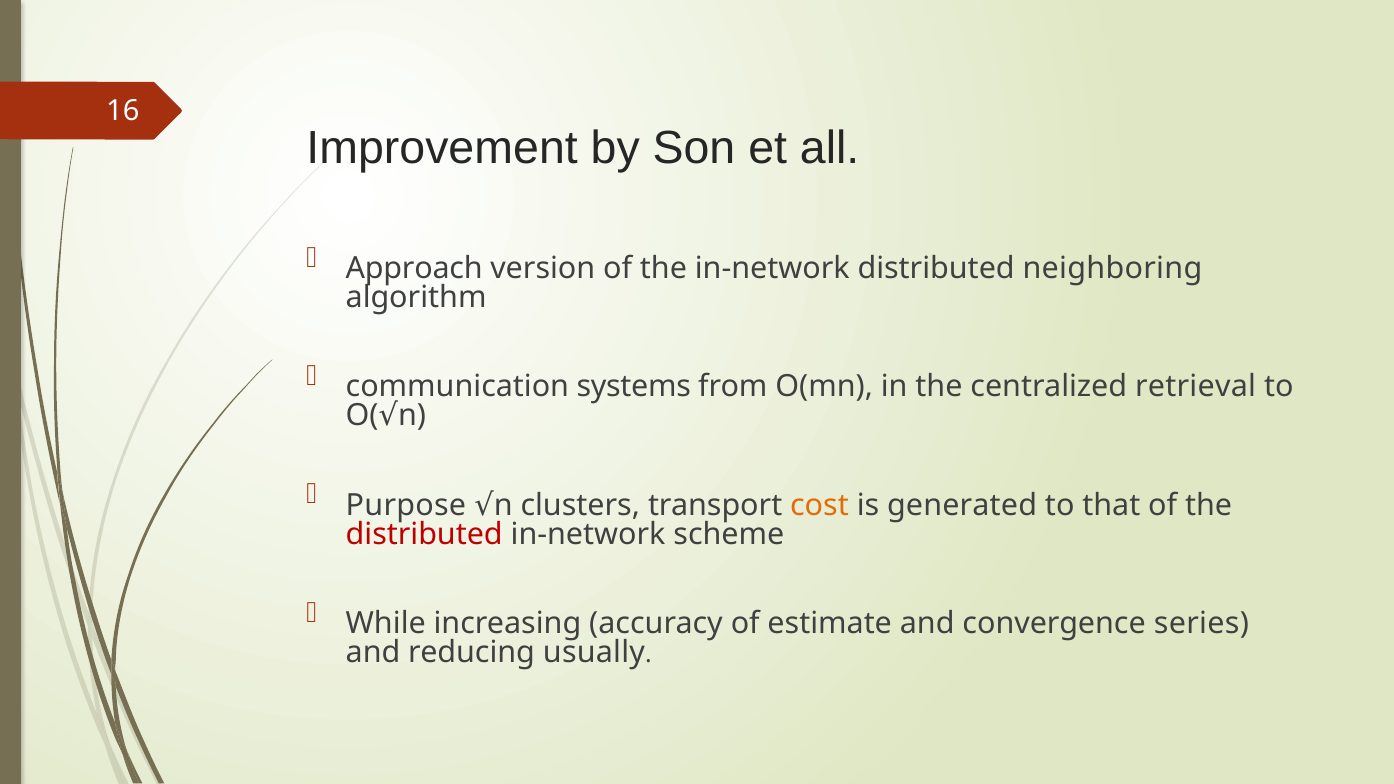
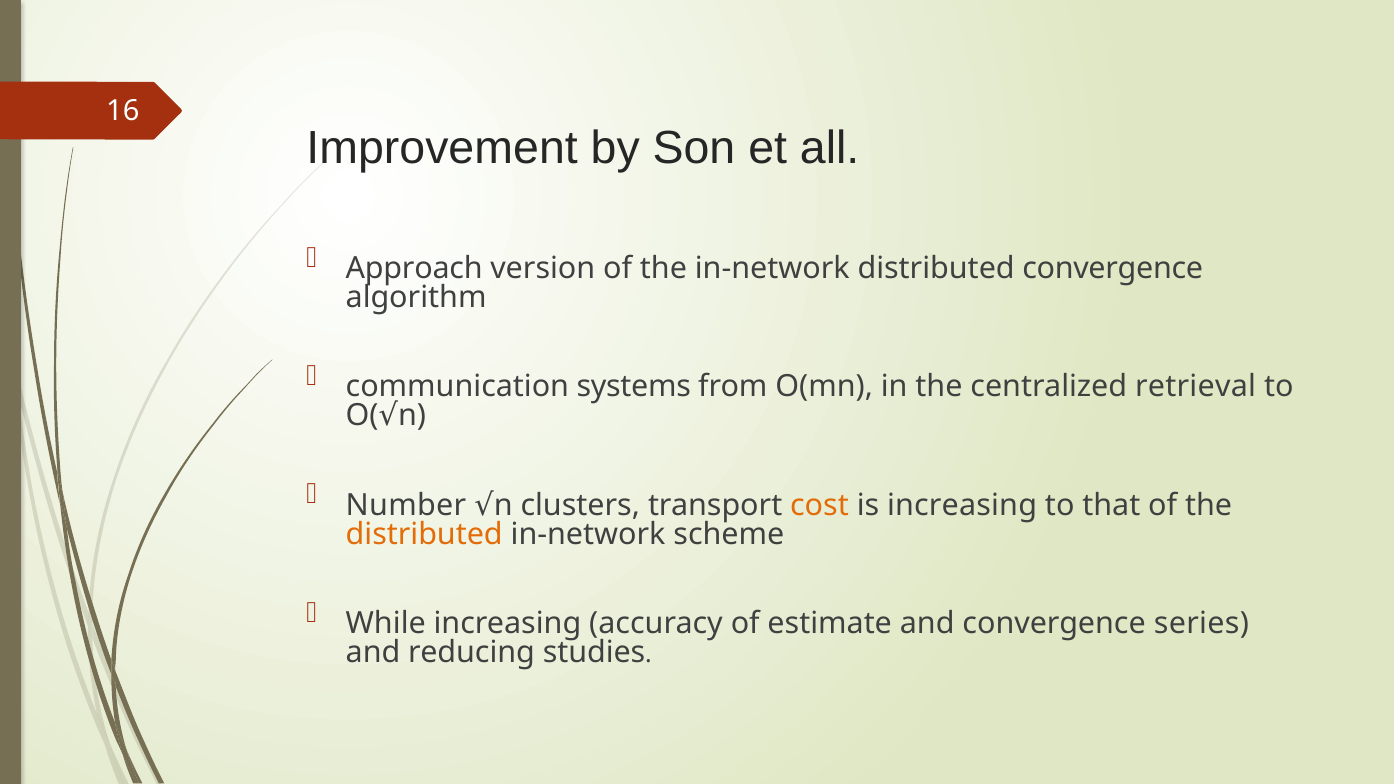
distributed neighboring: neighboring -> convergence
Purpose: Purpose -> Number
is generated: generated -> increasing
distributed at (424, 534) colour: red -> orange
usually: usually -> studies
